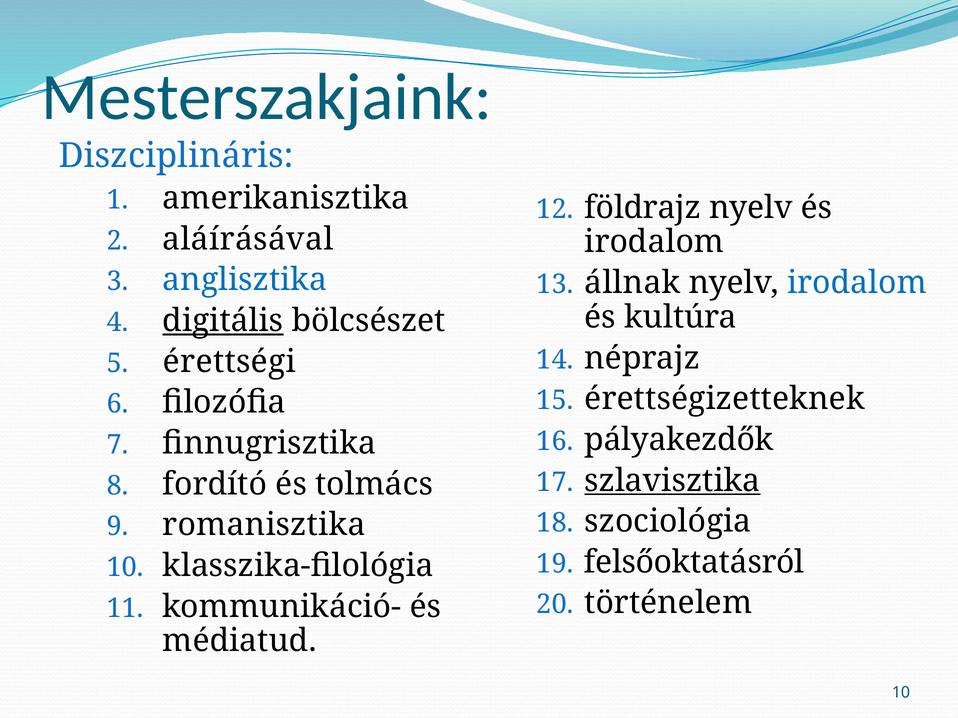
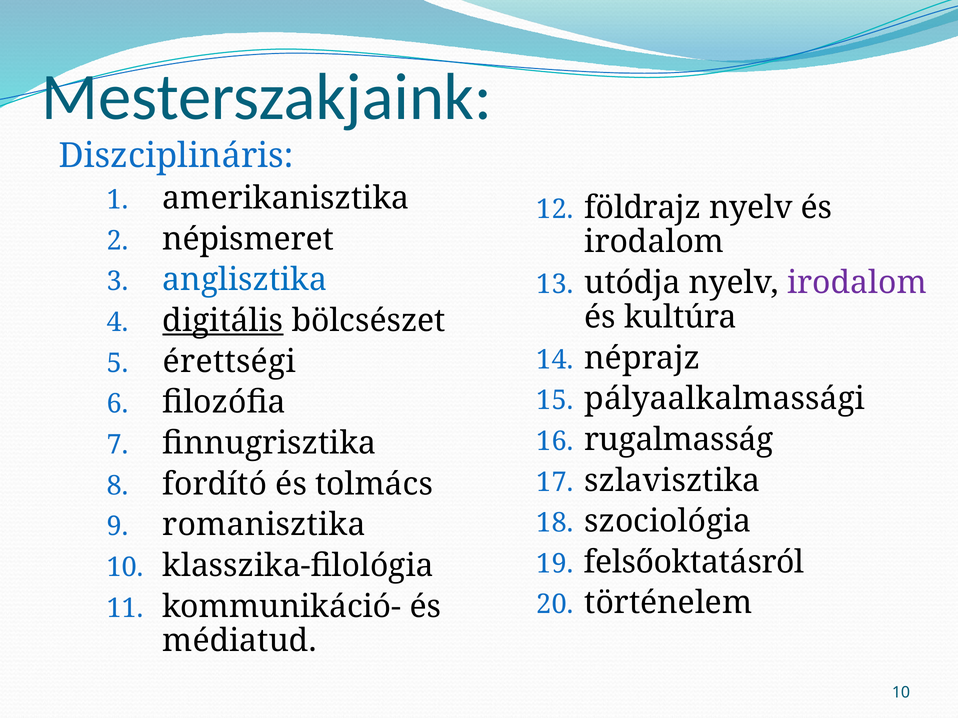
aláírásával: aláírásával -> népismeret
állnak: állnak -> utódja
irodalom at (857, 283) colour: blue -> purple
érettségizetteknek: érettségizetteknek -> pályaalkalmassági
pályakezdők: pályakezdők -> rugalmasság
szlavisztika underline: present -> none
